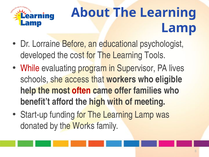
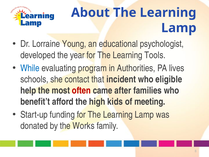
Before: Before -> Young
cost: cost -> year
While colour: red -> blue
Supervisor: Supervisor -> Authorities
access: access -> contact
workers: workers -> incident
offer: offer -> after
with: with -> kids
